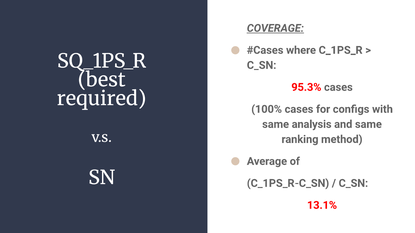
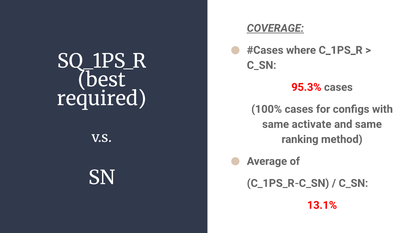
analysis: analysis -> activate
